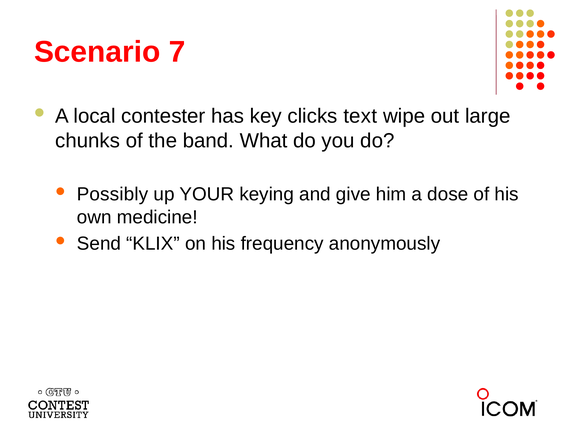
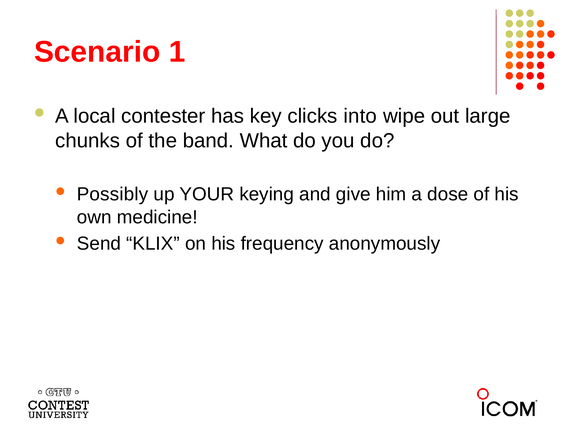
7: 7 -> 1
text: text -> into
